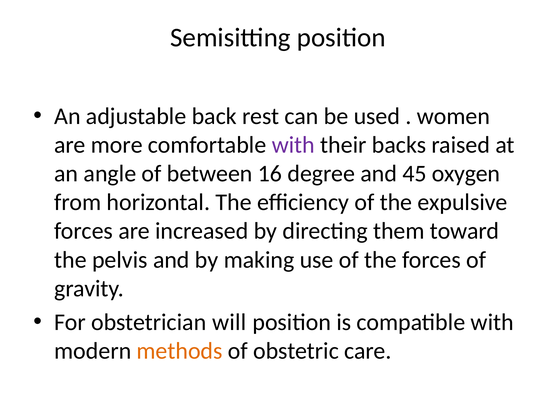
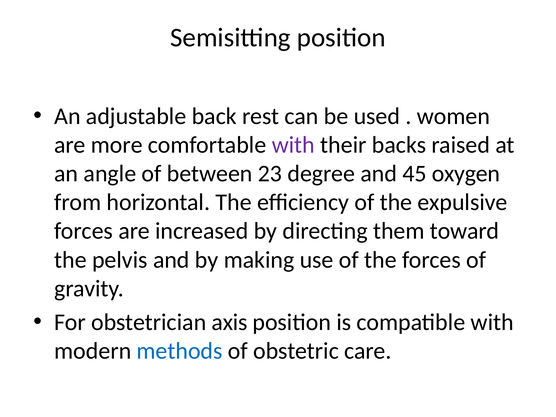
16: 16 -> 23
will: will -> axis
methods colour: orange -> blue
